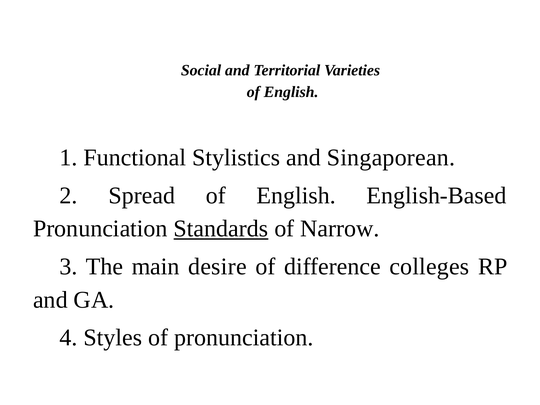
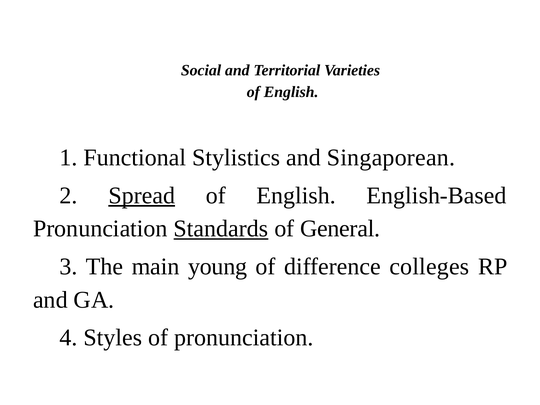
Spread underline: none -> present
Narrow: Narrow -> General
desire: desire -> young
